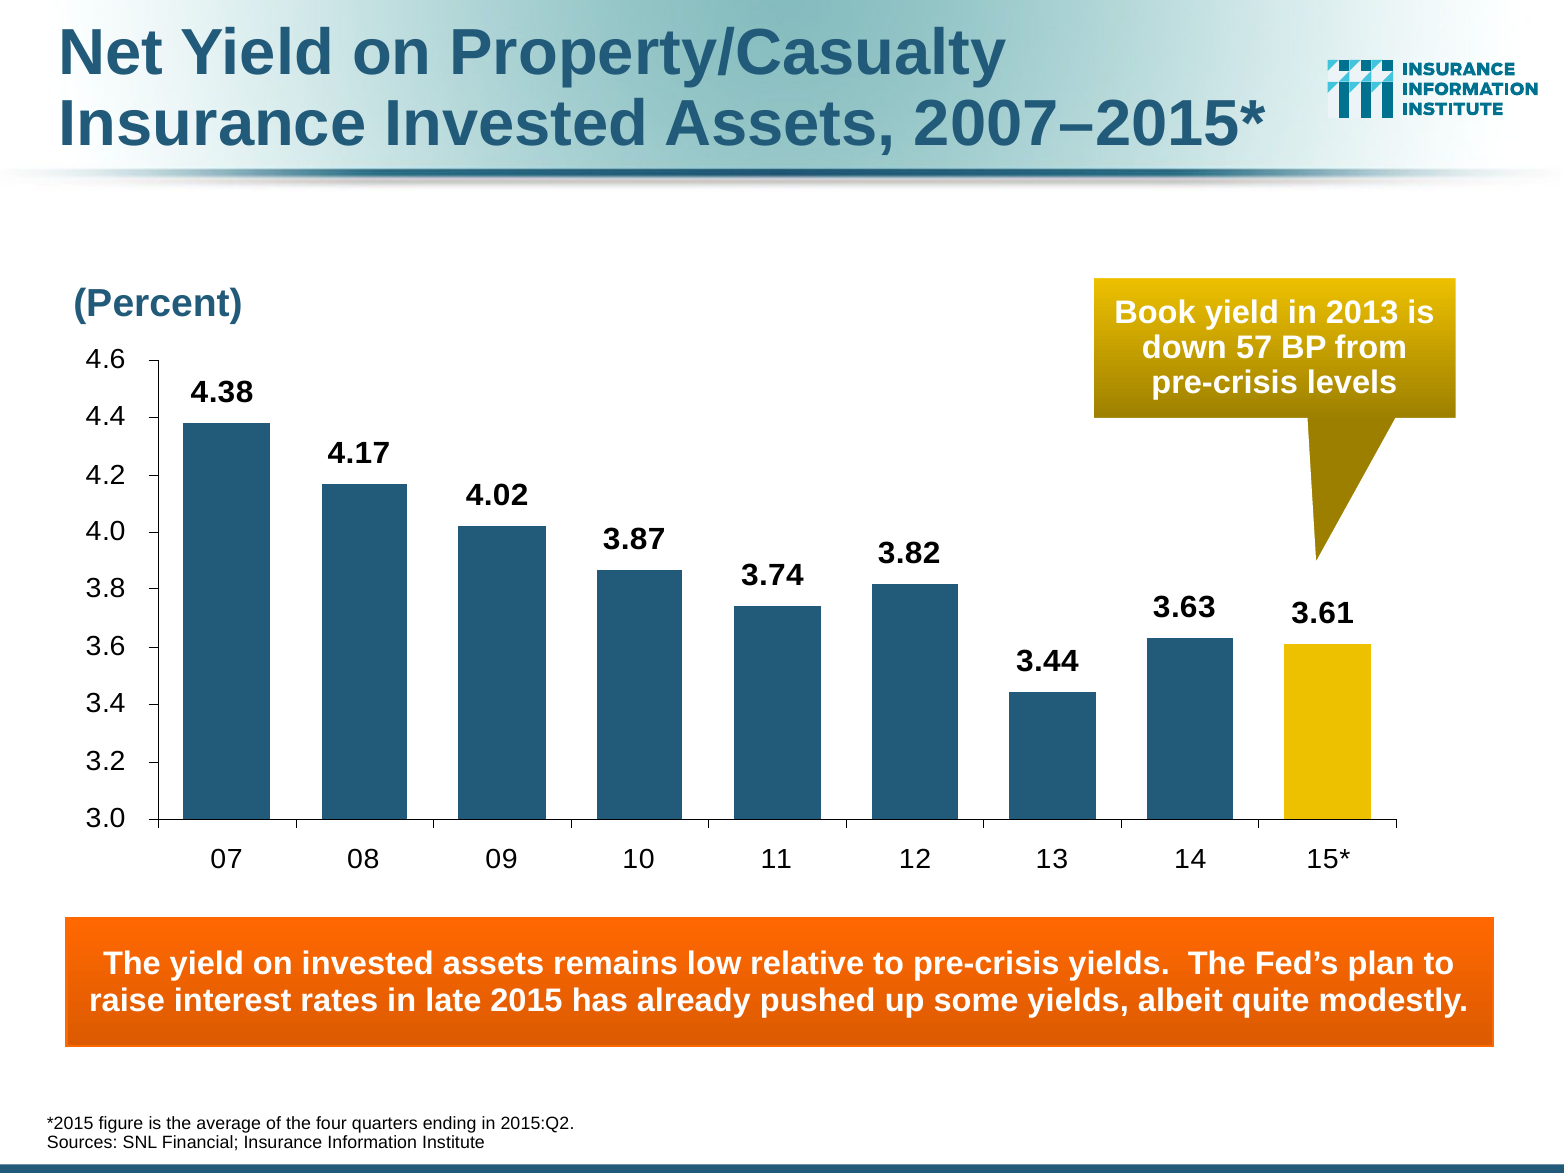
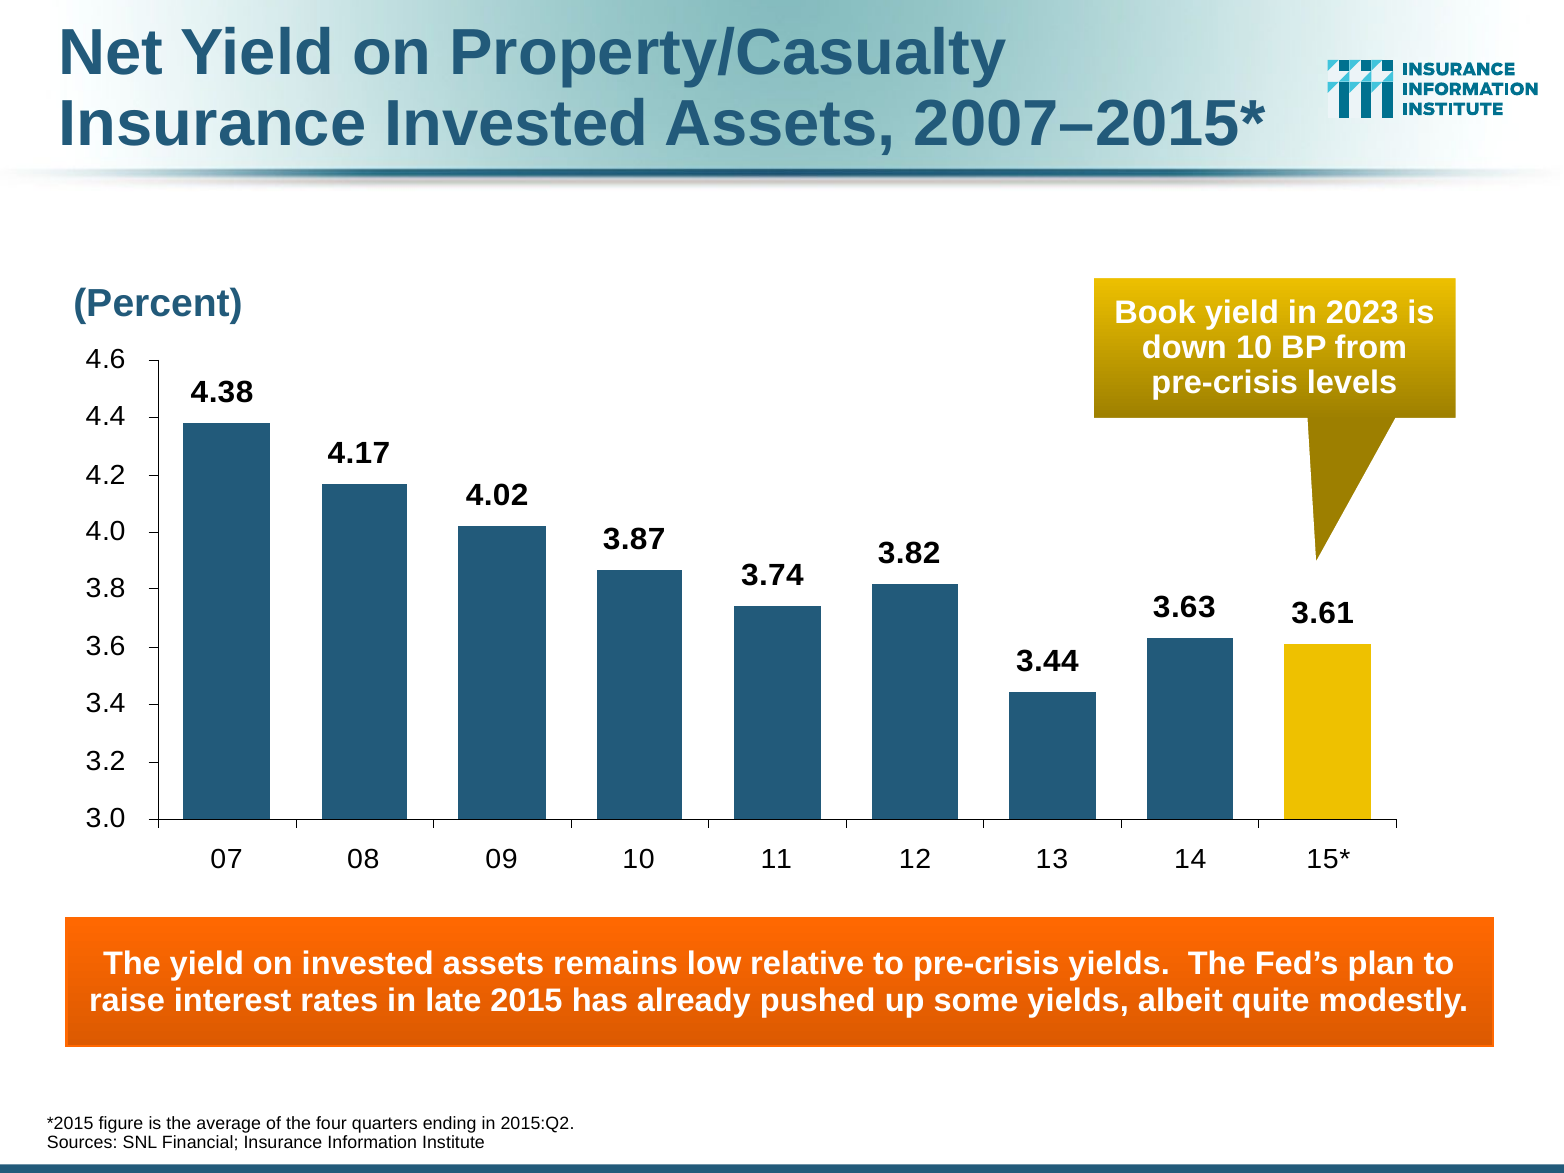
2013: 2013 -> 2023
down 57: 57 -> 10
